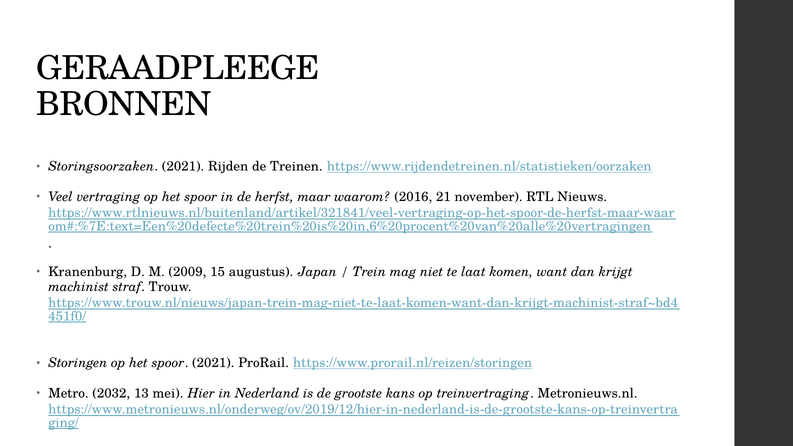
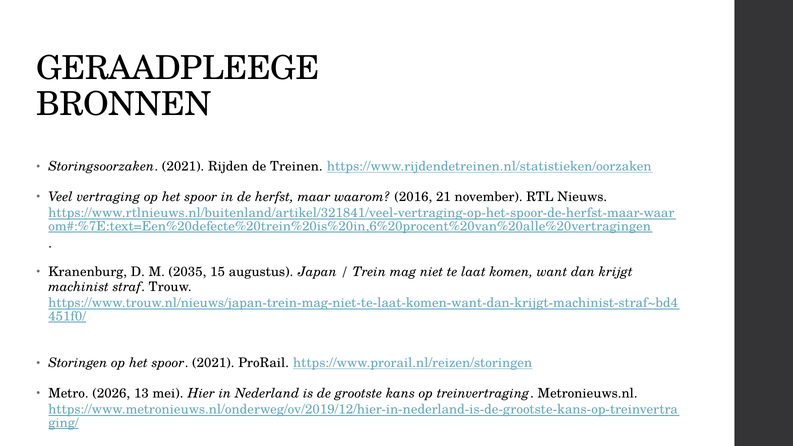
2009: 2009 -> 2035
2032: 2032 -> 2026
